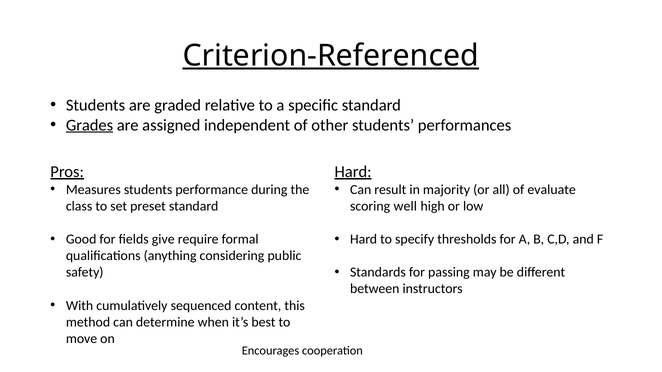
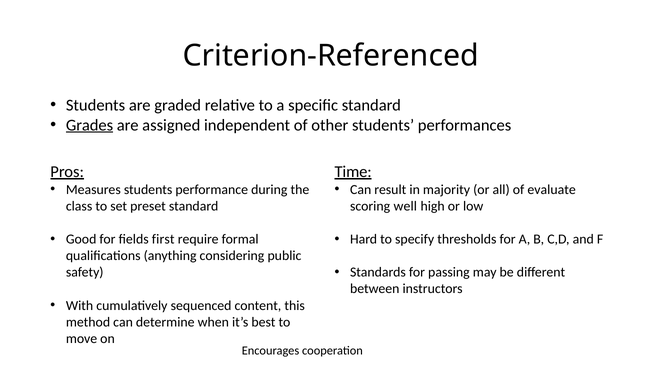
Criterion-Referenced underline: present -> none
Hard at (353, 172): Hard -> Time
give: give -> first
